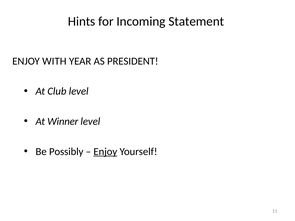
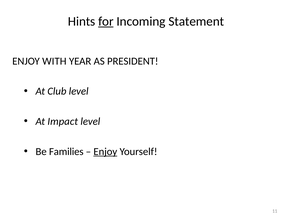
for underline: none -> present
Winner: Winner -> Impact
Possibly: Possibly -> Families
